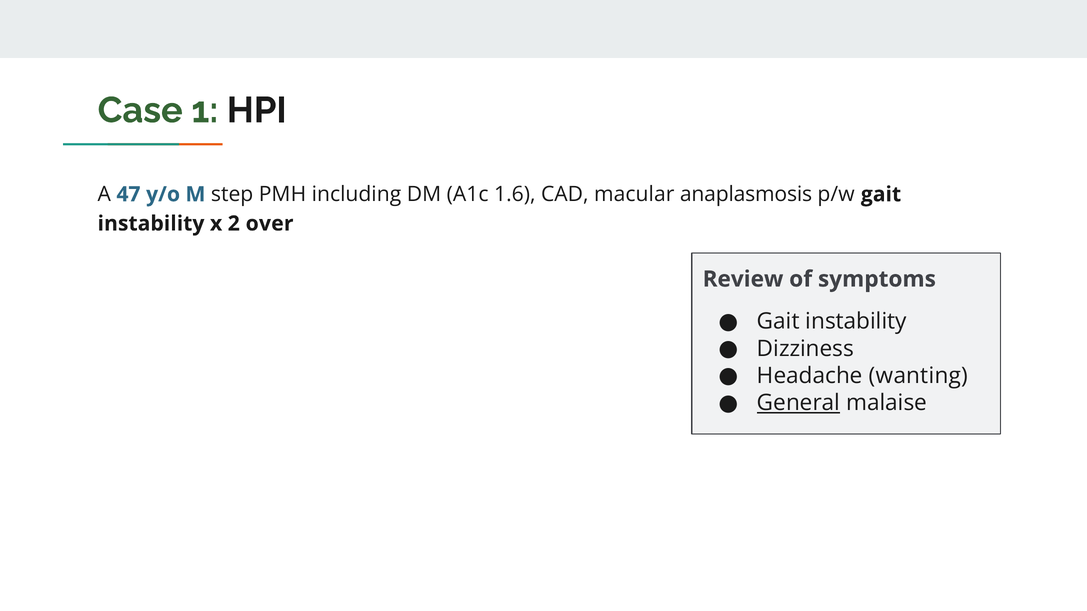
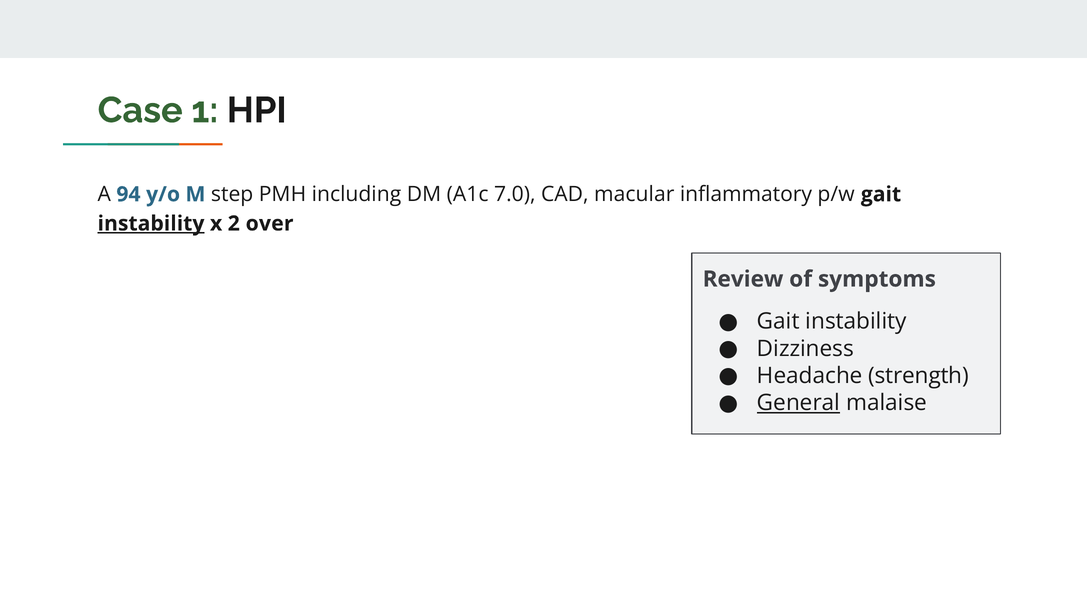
47: 47 -> 94
1.6: 1.6 -> 7.0
anaplasmosis: anaplasmosis -> inflammatory
instability at (151, 224) underline: none -> present
wanting: wanting -> strength
